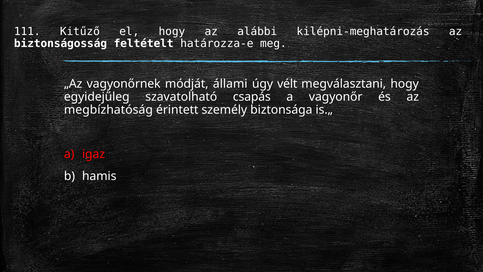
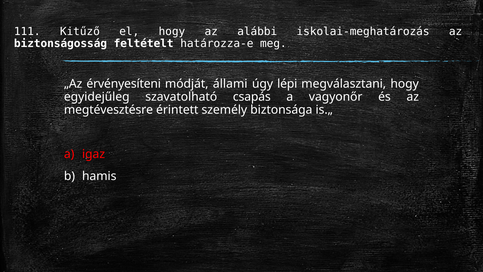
kilépni-meghatározás: kilépni-meghatározás -> iskolai-meghatározás
vagyonőrnek: vagyonőrnek -> érvényesíteni
vélt: vélt -> lépi
megbízhatóság: megbízhatóság -> megtévesztésre
